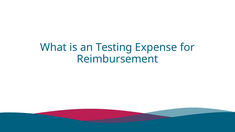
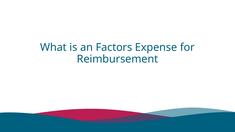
Testing: Testing -> Factors
